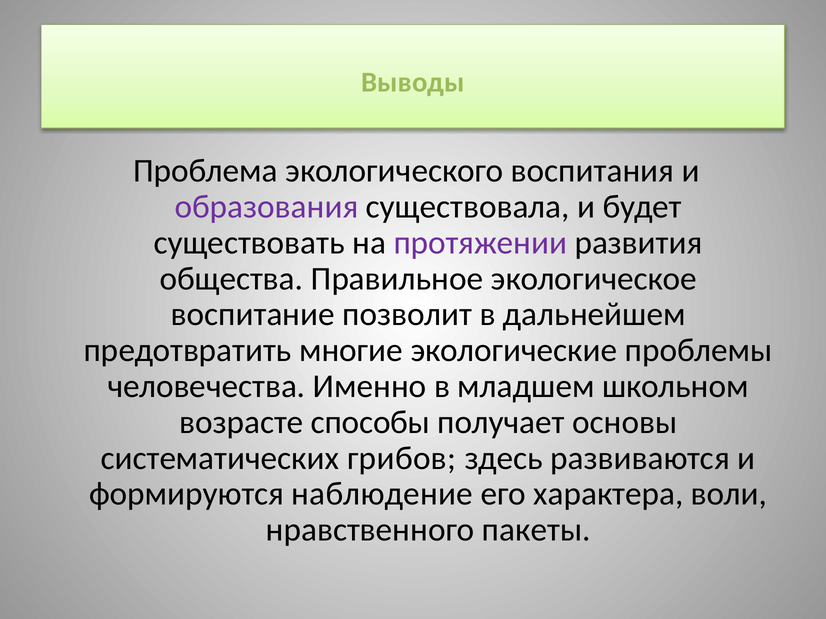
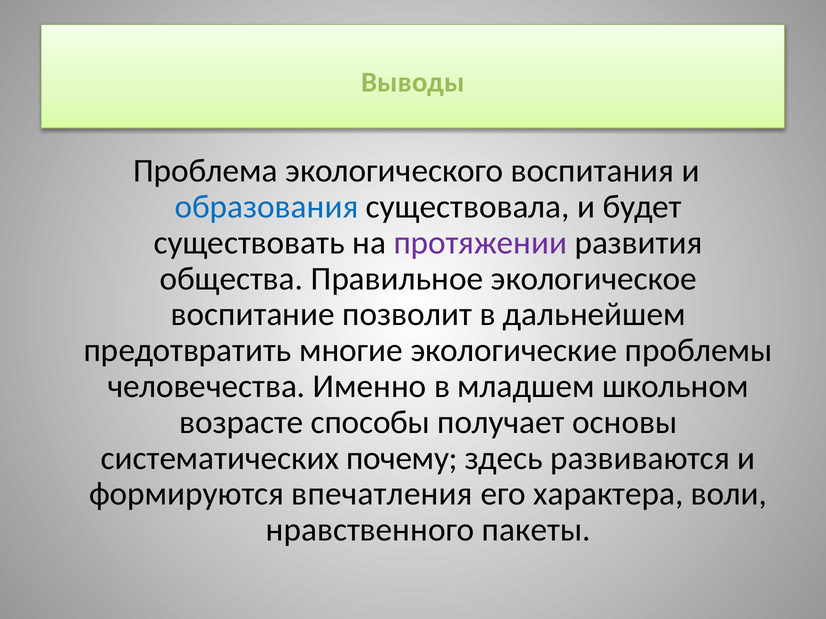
образования colour: purple -> blue
грибов: грибов -> почему
наблюдение: наблюдение -> впечатления
